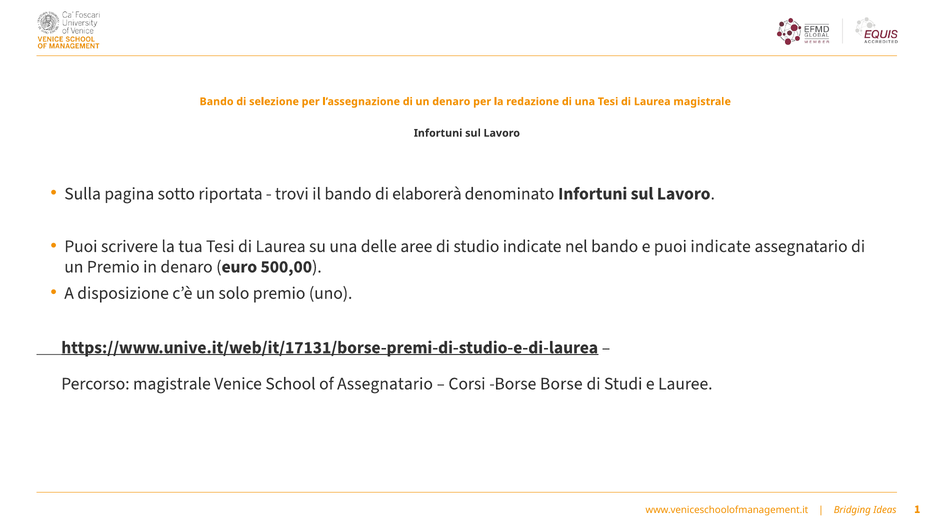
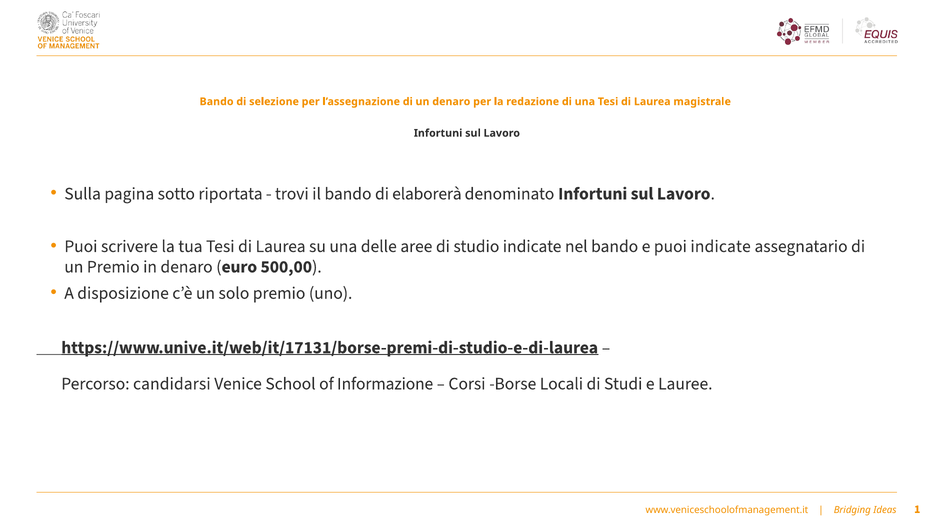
Percorso magistrale: magistrale -> candidarsi
of Assegnatario: Assegnatario -> Informazione
Borse Borse: Borse -> Locali
